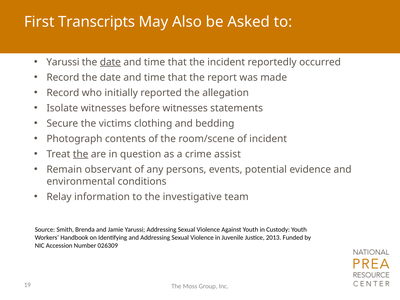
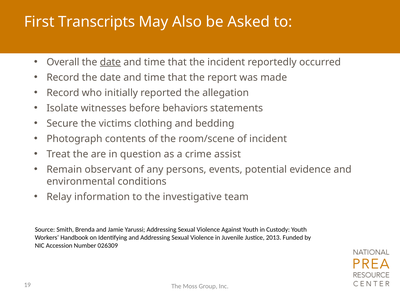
Yarussi at (63, 62): Yarussi -> Overall
before witnesses: witnesses -> behaviors
the at (81, 154) underline: present -> none
